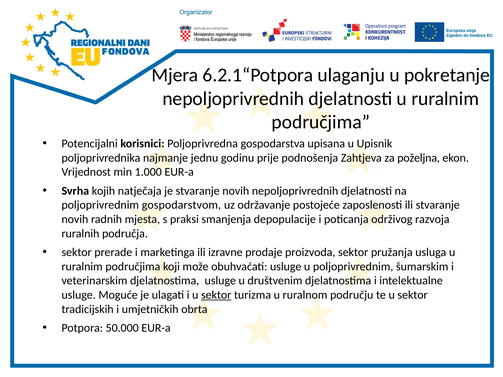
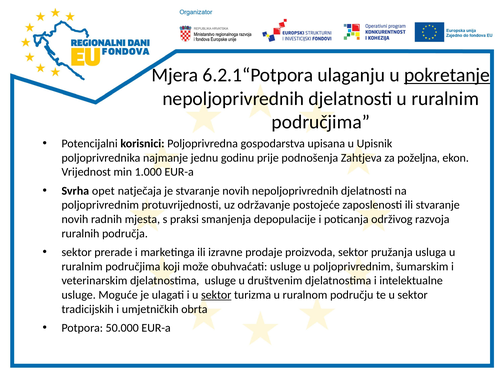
pokretanje underline: none -> present
kojih: kojih -> opet
gospodarstvom: gospodarstvom -> protuvrijednosti
